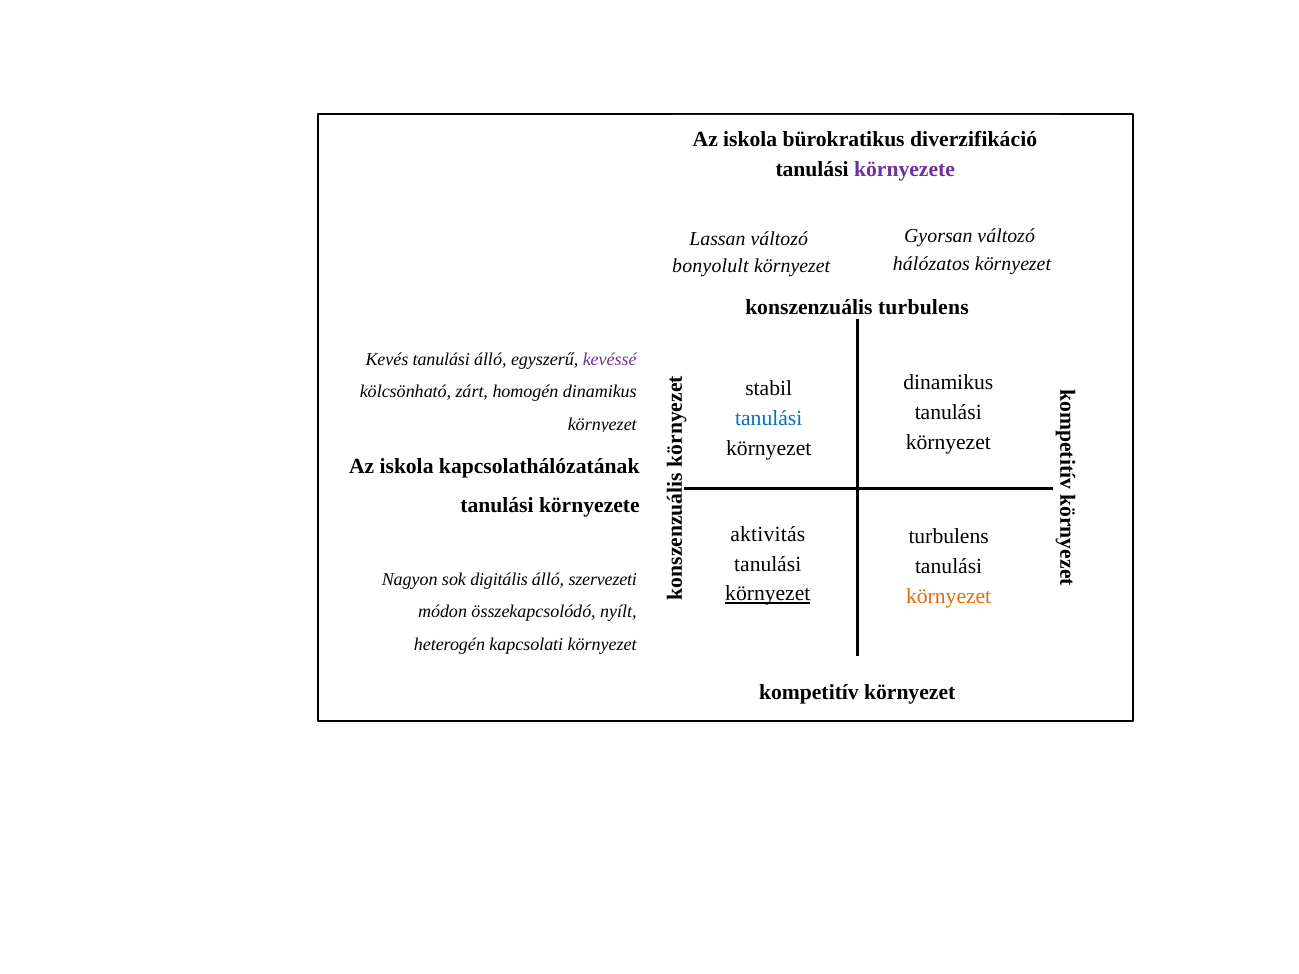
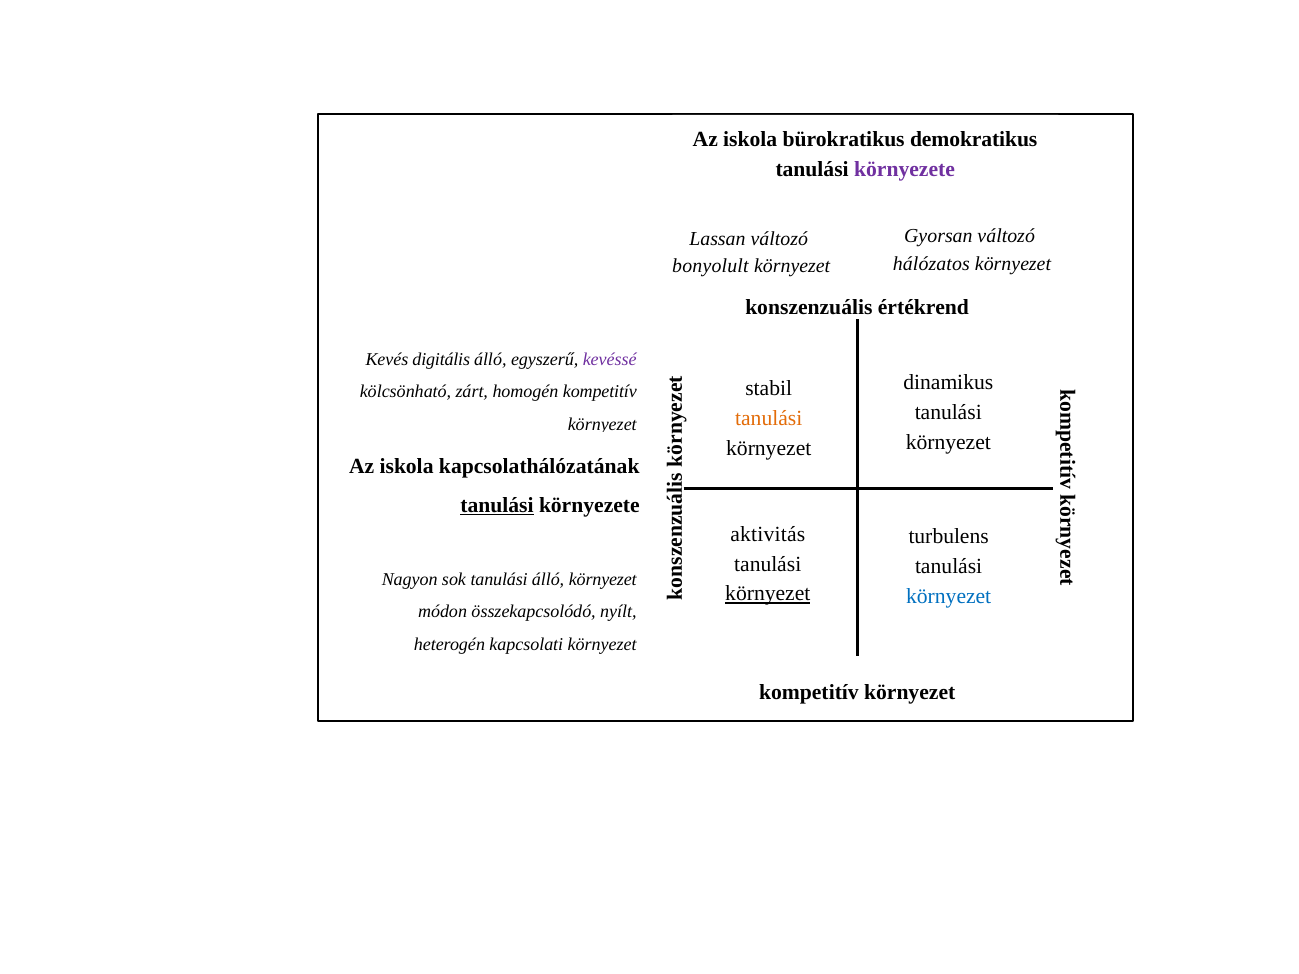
diverzifikáció: diverzifikáció -> demokratikus
konszenzuális turbulens: turbulens -> értékrend
Kevés tanulási: tanulási -> digitális
homogén dinamikus: dinamikus -> kompetitív
tanulási at (769, 418) colour: blue -> orange
tanulási at (497, 505) underline: none -> present
sok digitális: digitális -> tanulási
álló szervezeti: szervezeti -> környezet
környezet at (949, 596) colour: orange -> blue
